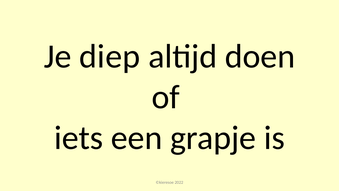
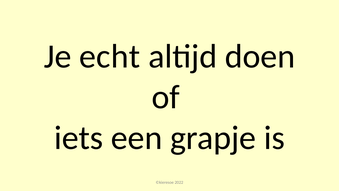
diep: diep -> echt
